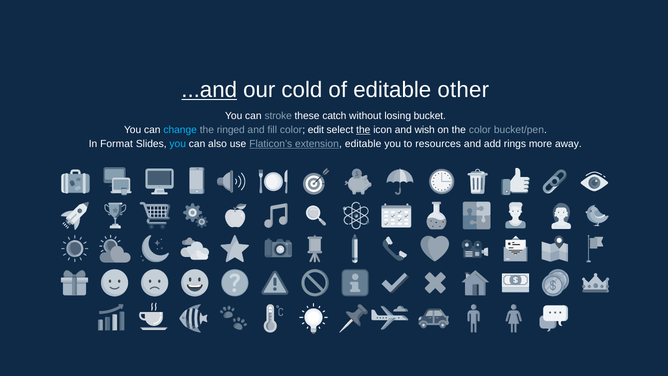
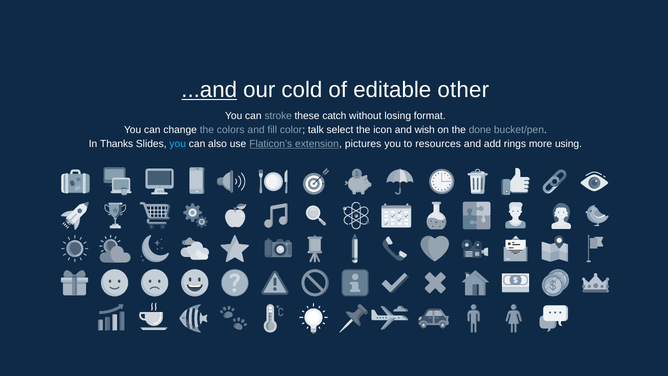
bucket: bucket -> format
change colour: light blue -> white
ringed: ringed -> colors
edit: edit -> talk
the at (363, 130) underline: present -> none
the color: color -> done
Format: Format -> Thanks
extension editable: editable -> pictures
away: away -> using
